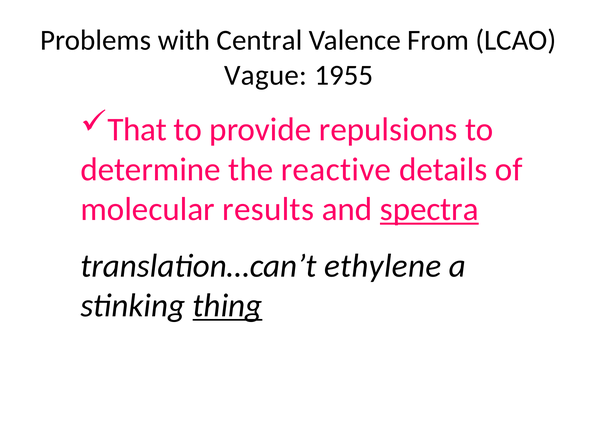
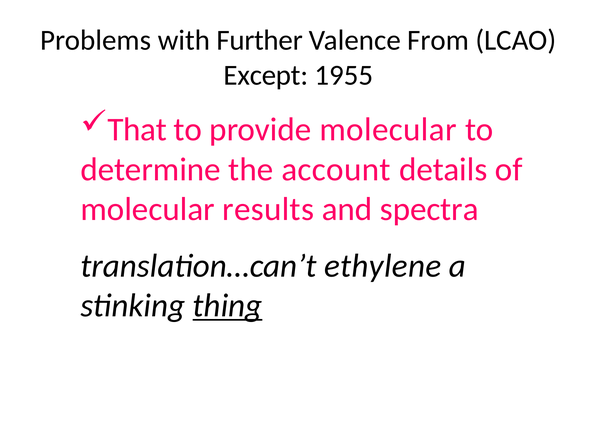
Central: Central -> Further
Vague: Vague -> Except
provide repulsions: repulsions -> molecular
reactive: reactive -> account
spectra underline: present -> none
